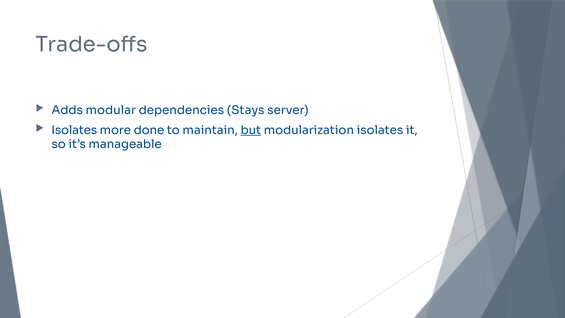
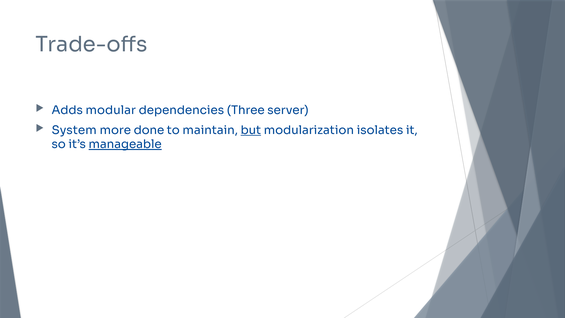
Stays: Stays -> Three
Isolates at (74, 130): Isolates -> System
manageable underline: none -> present
